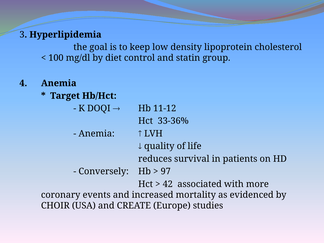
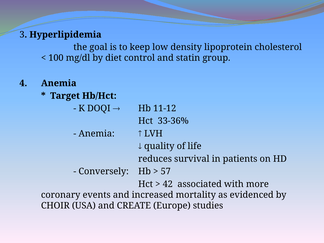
97: 97 -> 57
